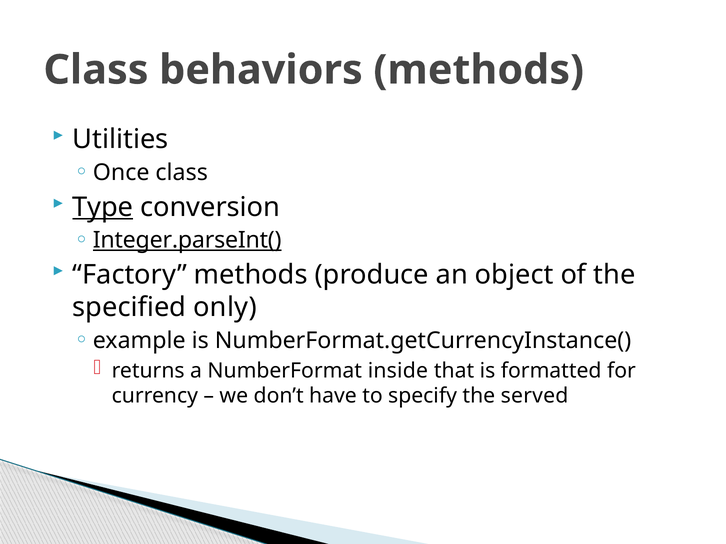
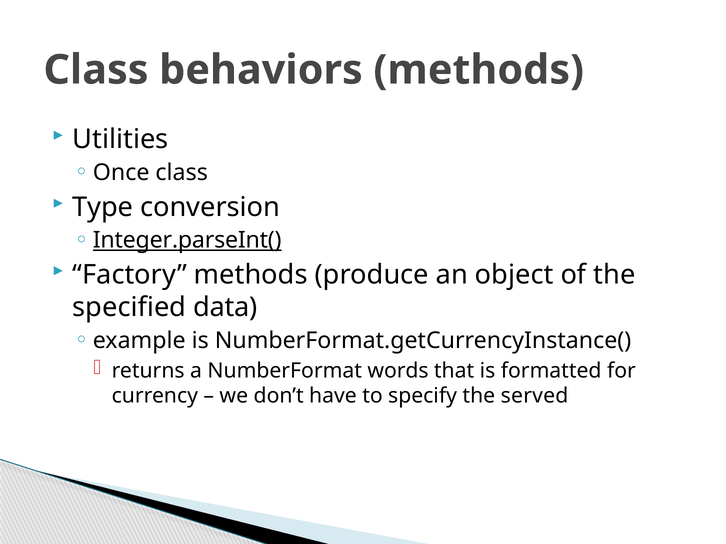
Type underline: present -> none
only: only -> data
inside: inside -> words
